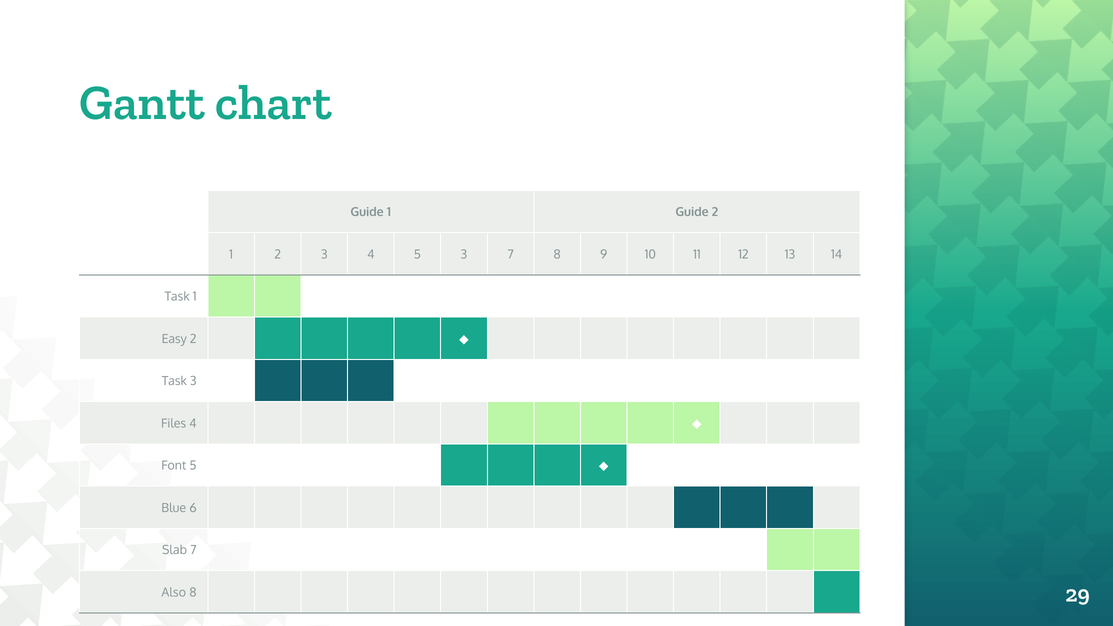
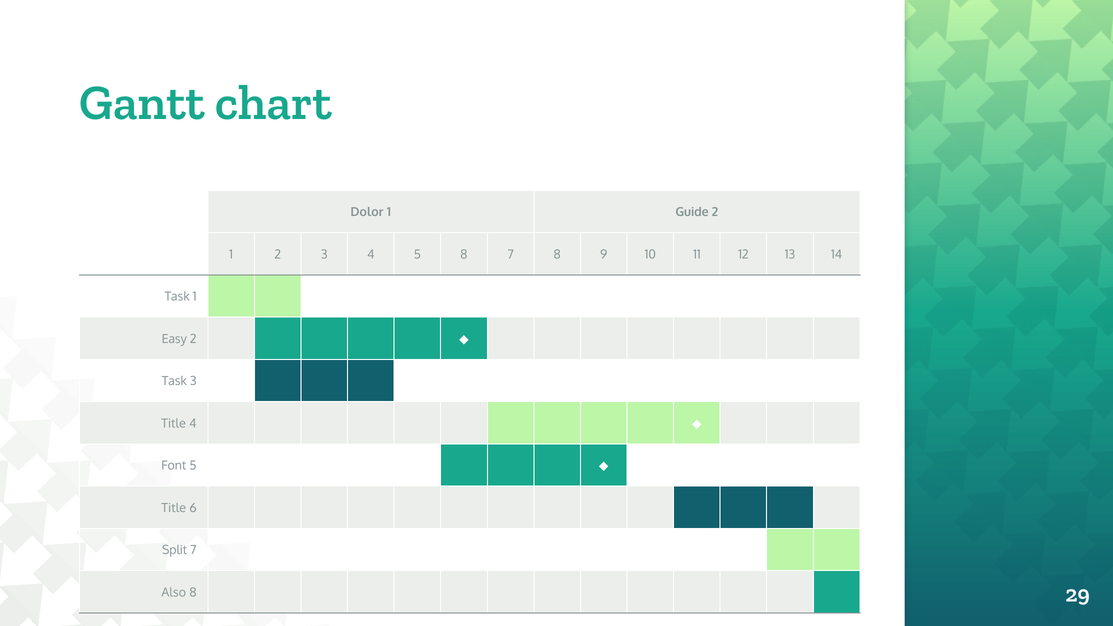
Guide at (367, 212): Guide -> Dolor
5 3: 3 -> 8
Files at (174, 424): Files -> Title
Blue at (174, 508): Blue -> Title
Slab: Slab -> Split
